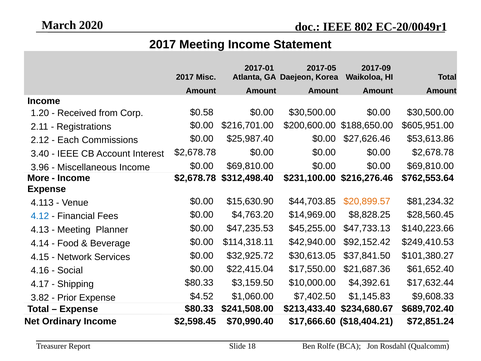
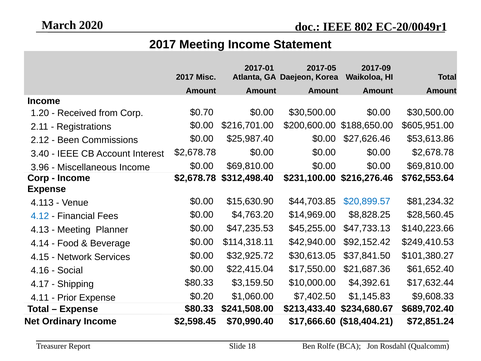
$0.58: $0.58 -> $0.70
Each: Each -> Been
More at (38, 178): More -> Corp
$20,899.57 colour: orange -> blue
3.82: 3.82 -> 4.11
$4.52: $4.52 -> $0.20
